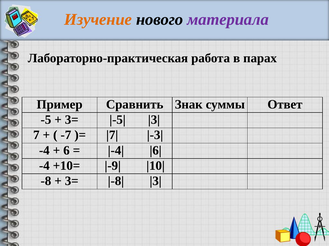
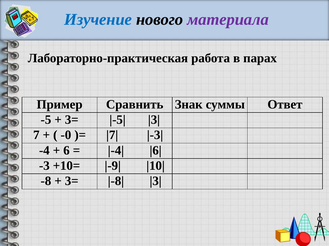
Изучение colour: orange -> blue
-7: -7 -> -0
-4 at (44, 166): -4 -> -3
